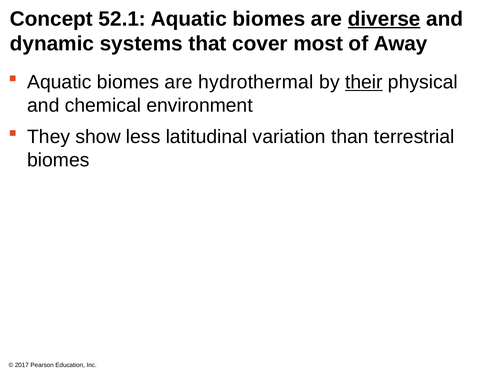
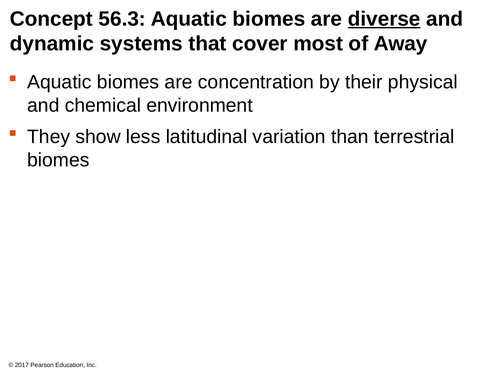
52.1: 52.1 -> 56.3
hydrothermal: hydrothermal -> concentration
their underline: present -> none
